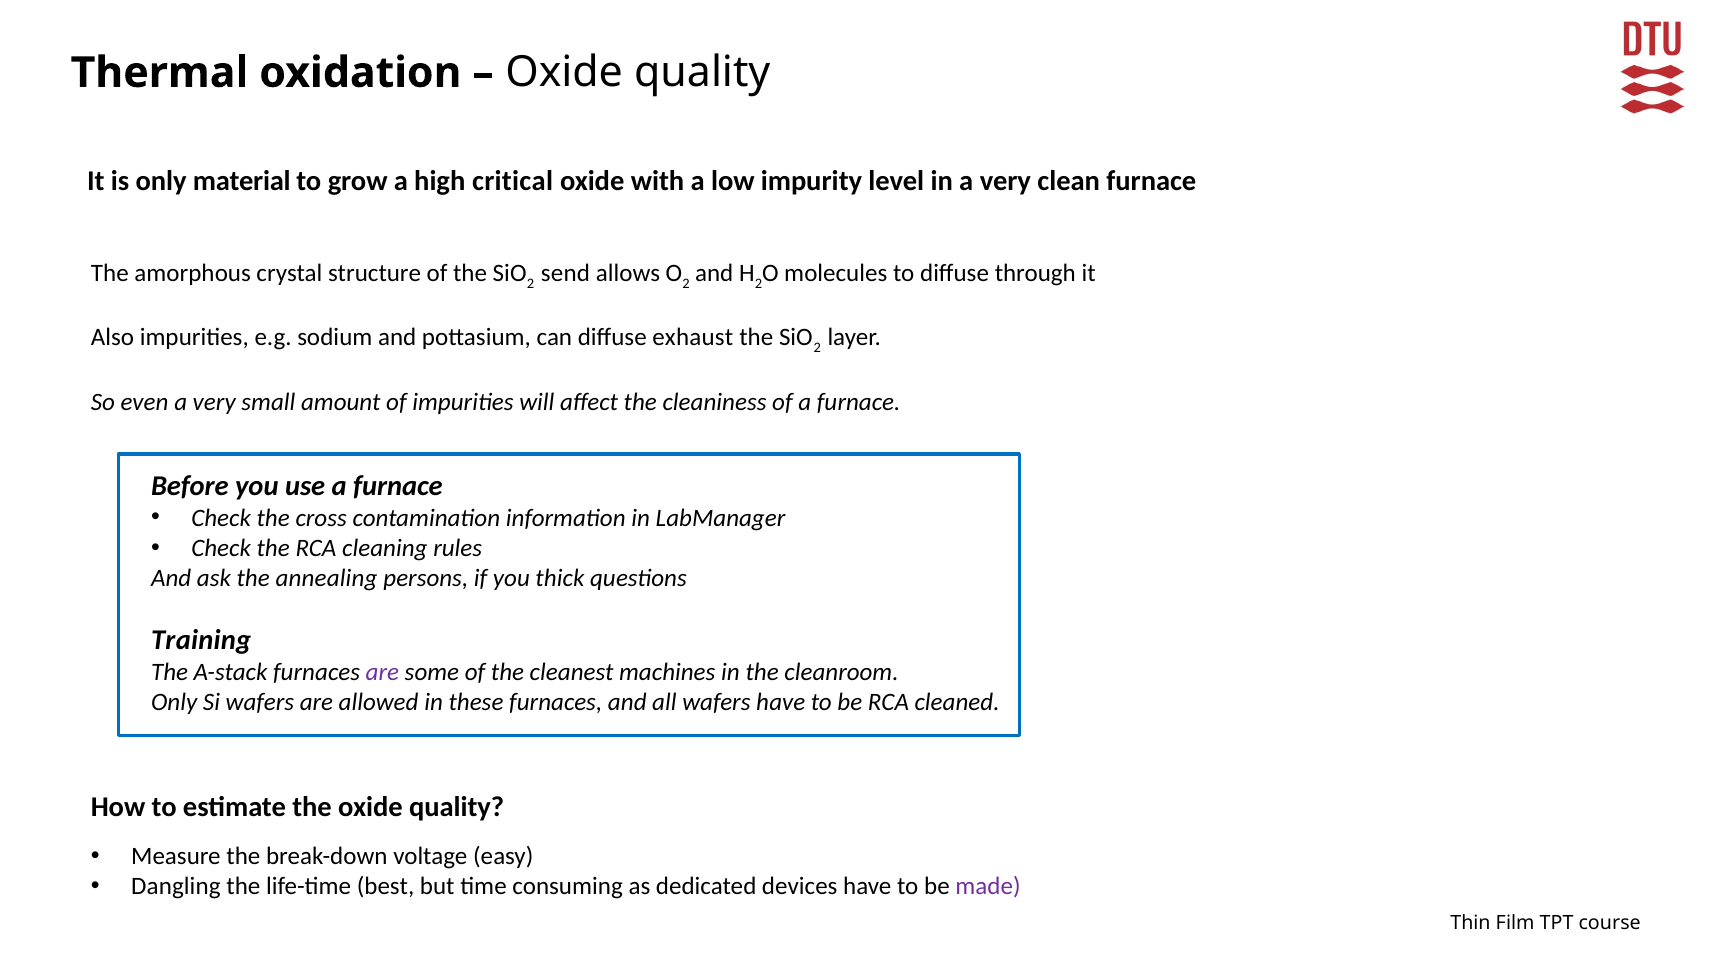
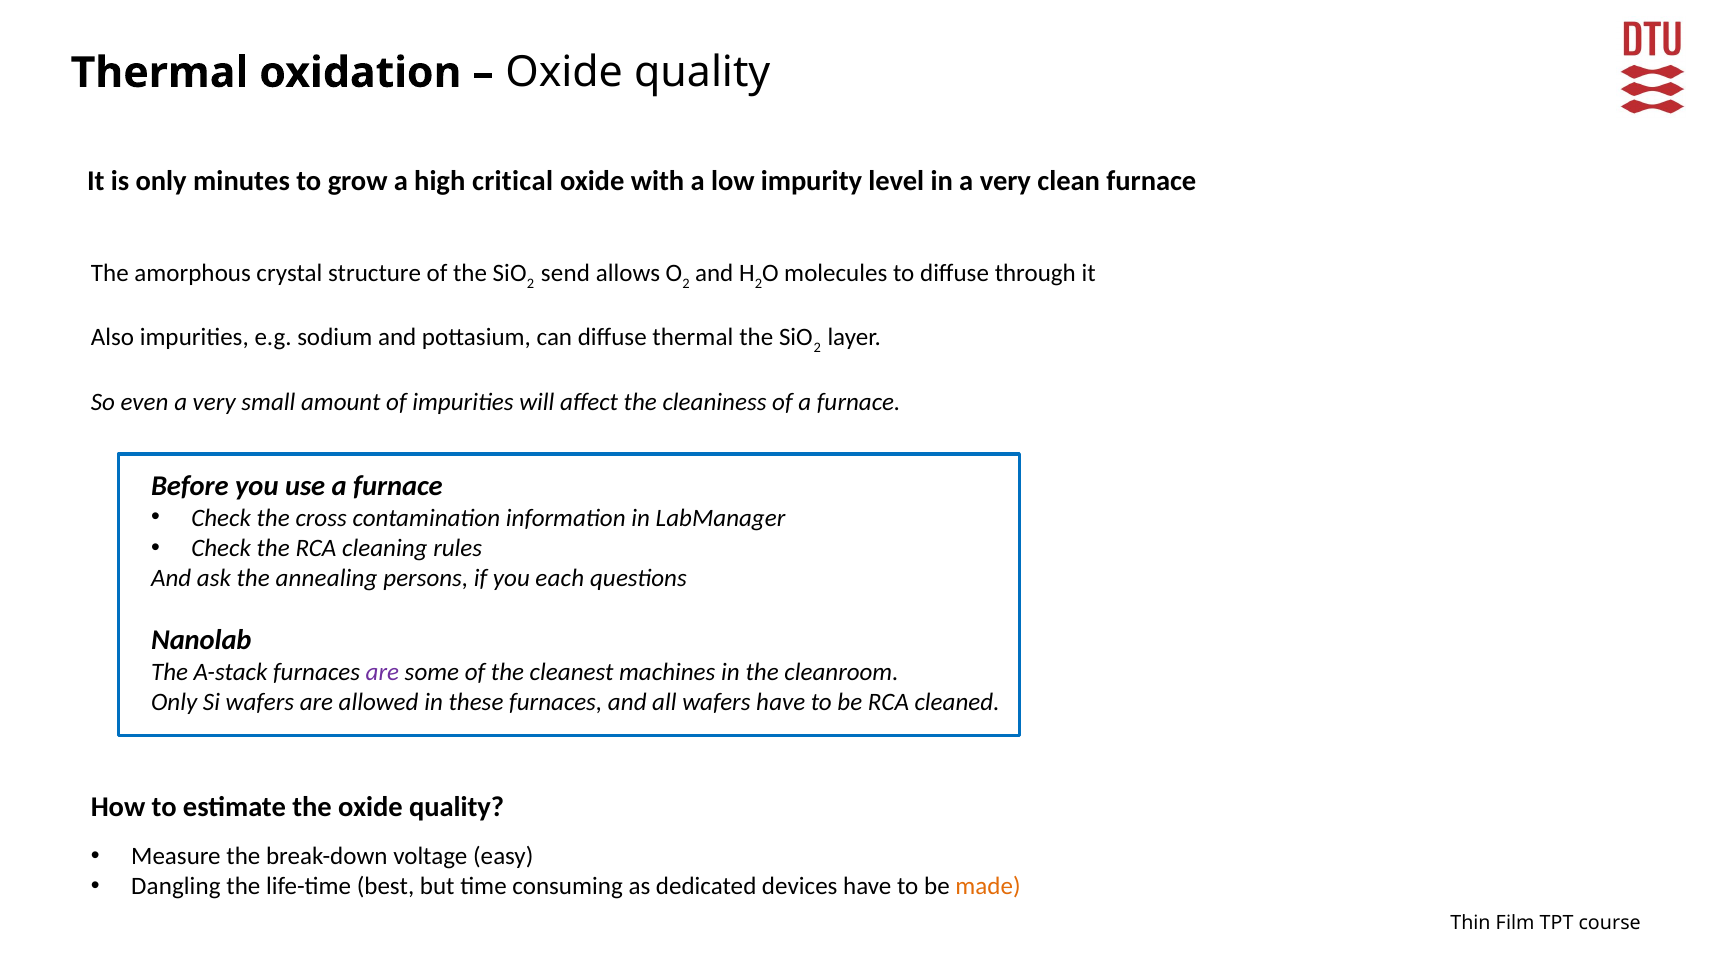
material: material -> minutes
diffuse exhaust: exhaust -> thermal
thick: thick -> each
Training at (201, 640): Training -> Nanolab
made colour: purple -> orange
